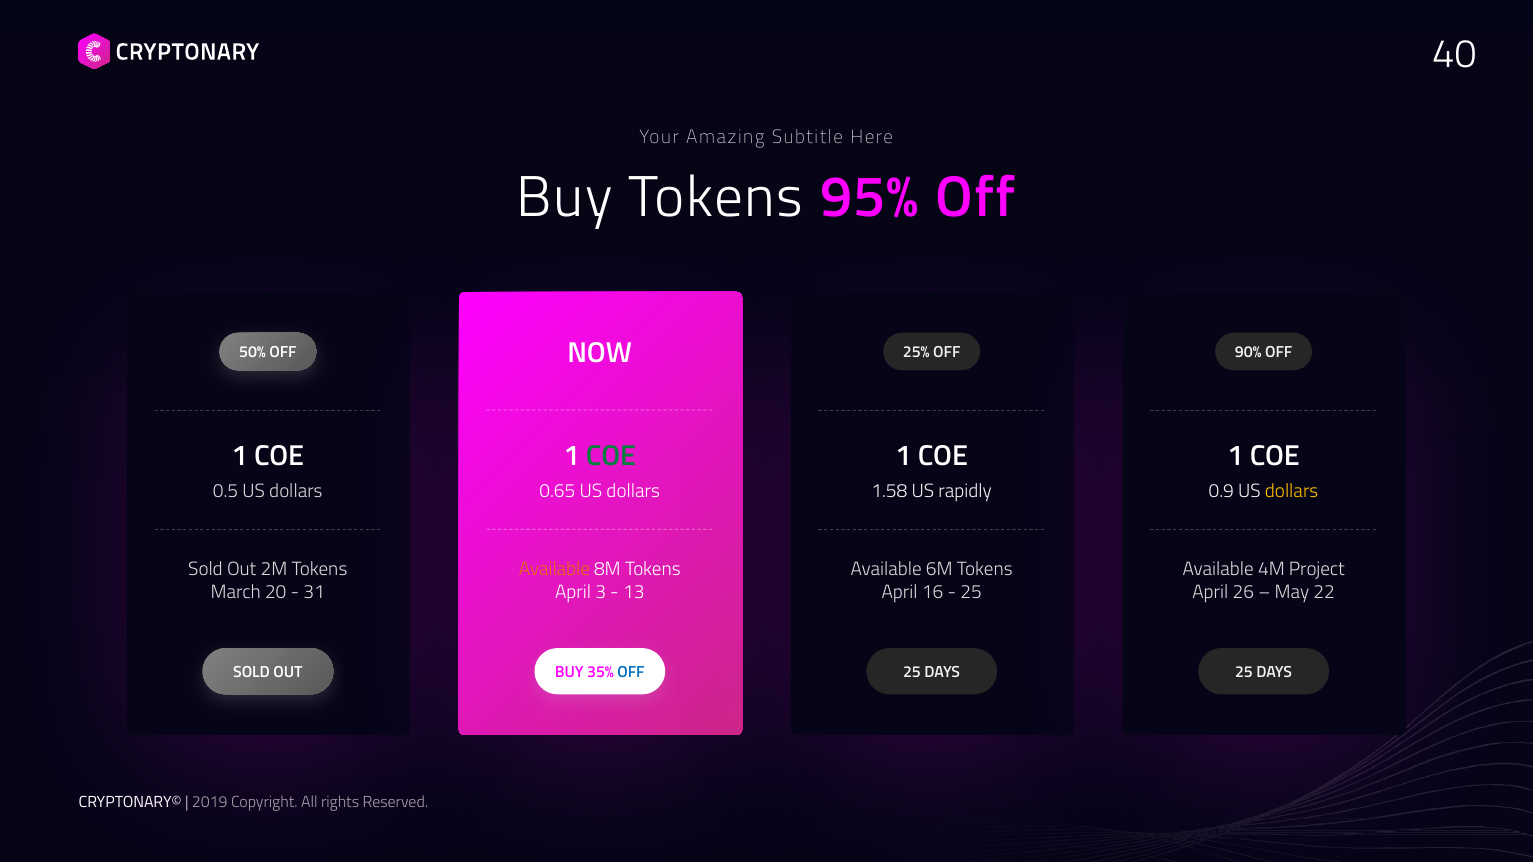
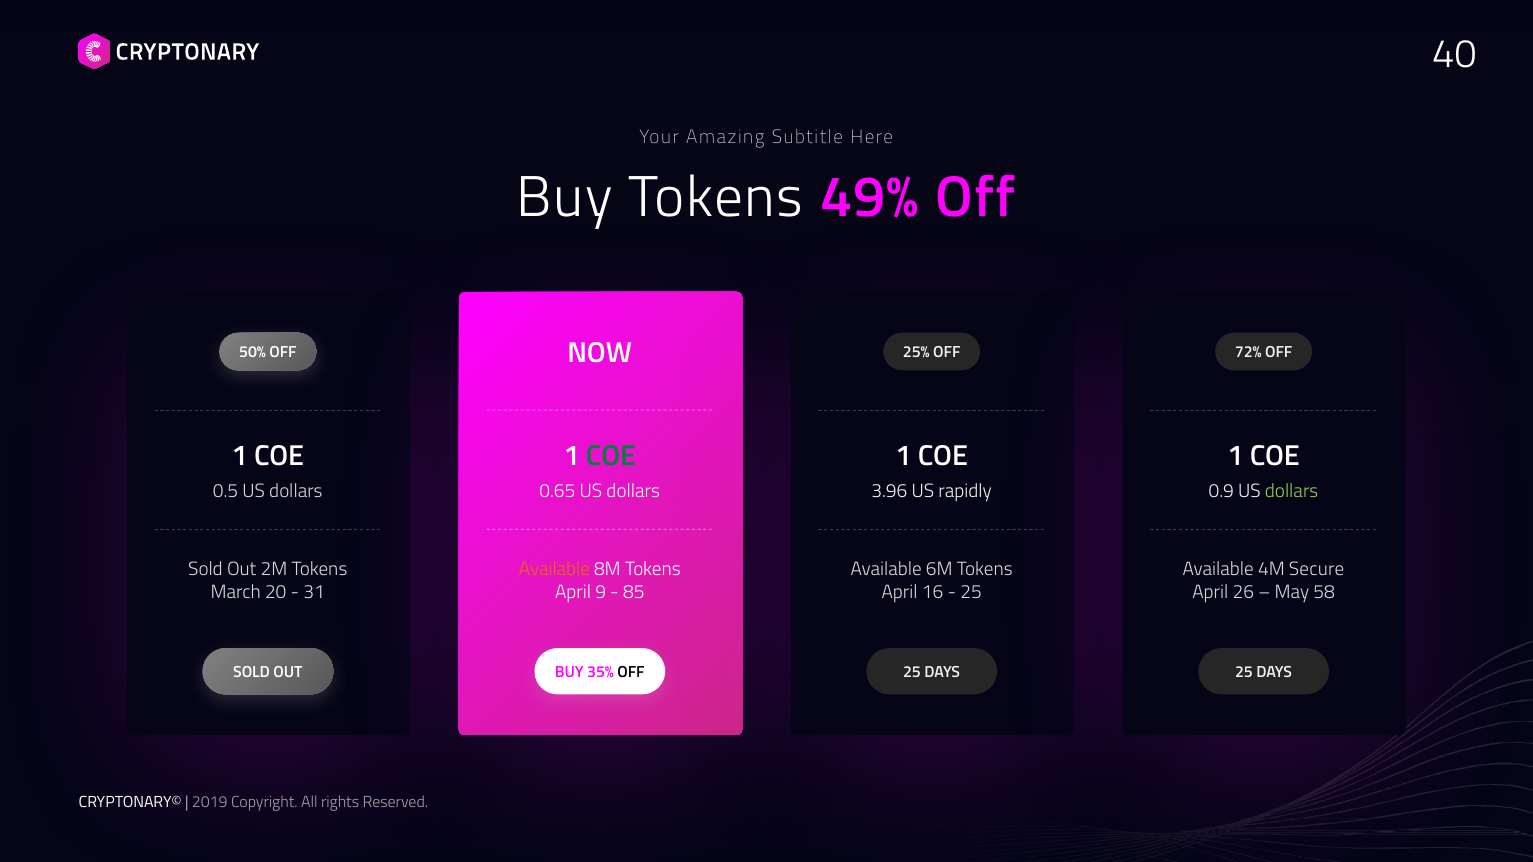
95%: 95% -> 49%
90%: 90% -> 72%
1.58: 1.58 -> 3.96
dollars at (1292, 492) colour: yellow -> light green
Project: Project -> Secure
3: 3 -> 9
13: 13 -> 85
22: 22 -> 58
OFF at (631, 673) colour: blue -> black
